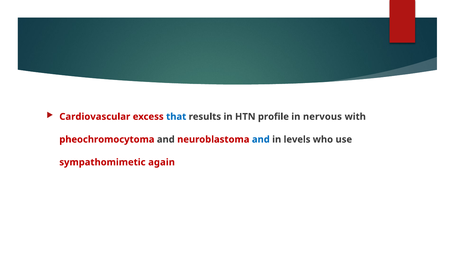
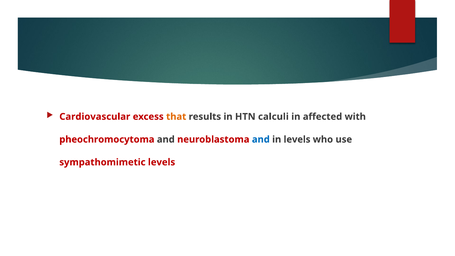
that colour: blue -> orange
profile: profile -> calculi
nervous: nervous -> affected
sympathomimetic again: again -> levels
